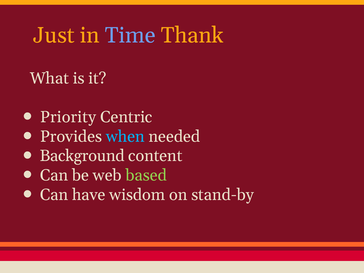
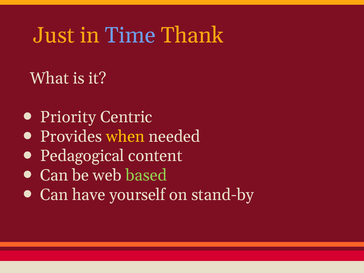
when colour: light blue -> yellow
Background: Background -> Pedagogical
wisdom: wisdom -> yourself
